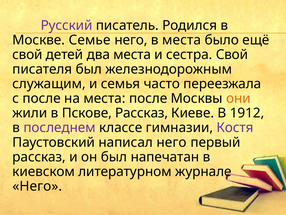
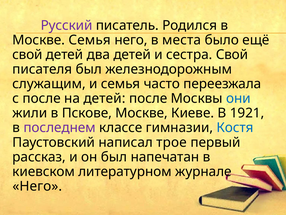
Москве Семье: Семье -> Семья
два места: места -> детей
на места: места -> детей
они colour: orange -> blue
Пскове Рассказ: Рассказ -> Москве
1912: 1912 -> 1921
Костя colour: purple -> blue
написал него: него -> трое
